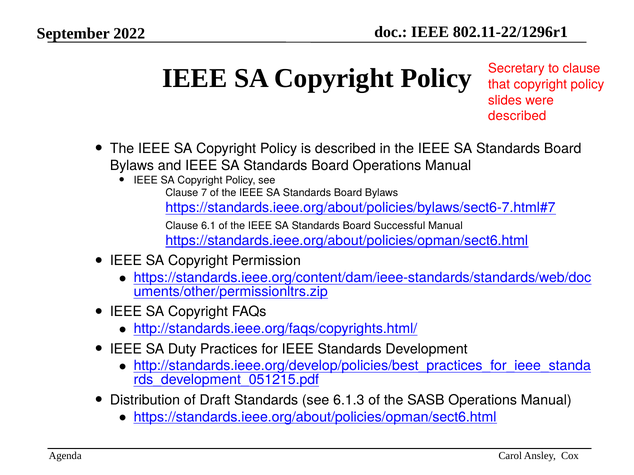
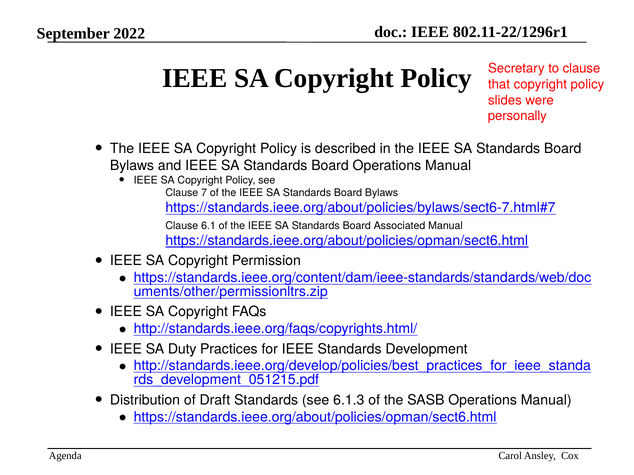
described at (517, 116): described -> personally
Successful: Successful -> Associated
